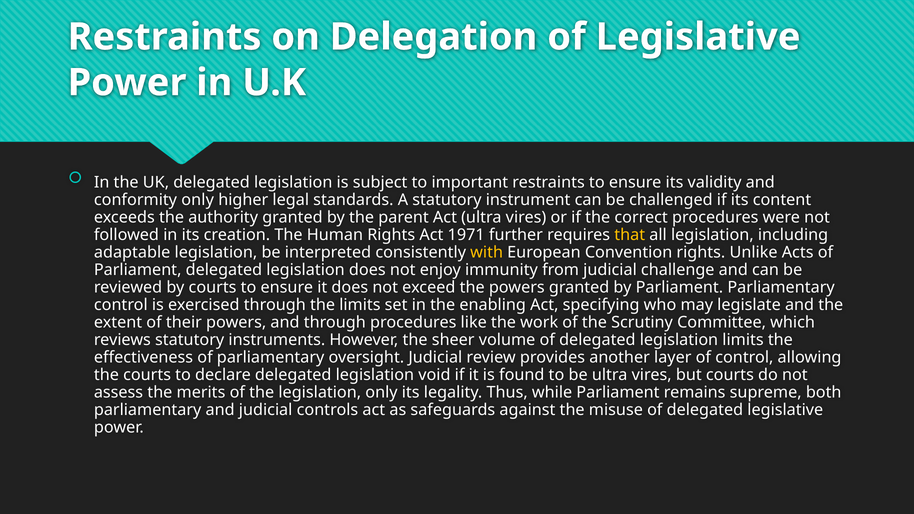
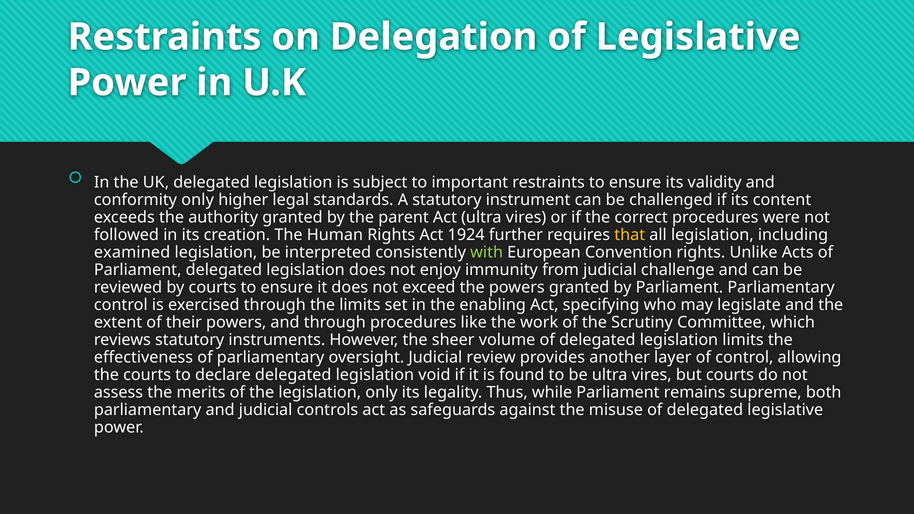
1971: 1971 -> 1924
adaptable: adaptable -> examined
with colour: yellow -> light green
